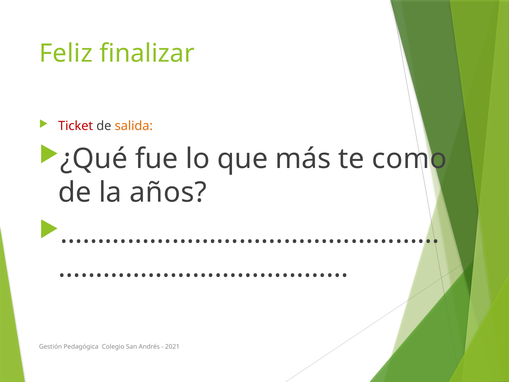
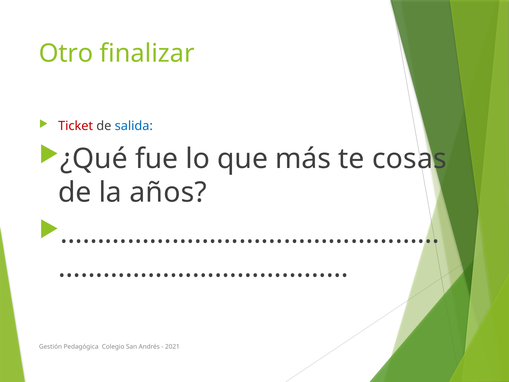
Feliz: Feliz -> Otro
salida colour: orange -> blue
como: como -> cosas
